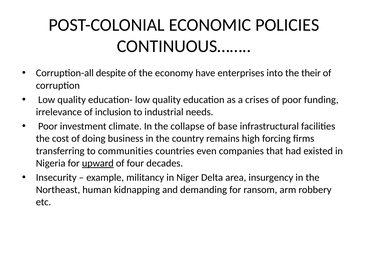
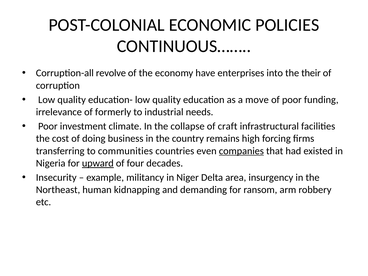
despite: despite -> revolve
crises: crises -> move
inclusion: inclusion -> formerly
base: base -> craft
companies underline: none -> present
